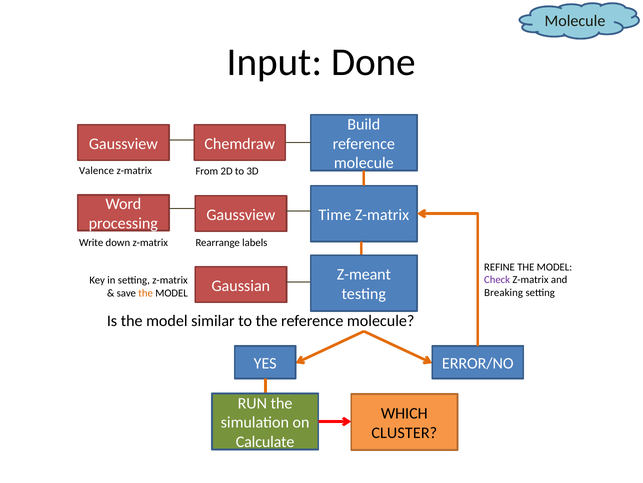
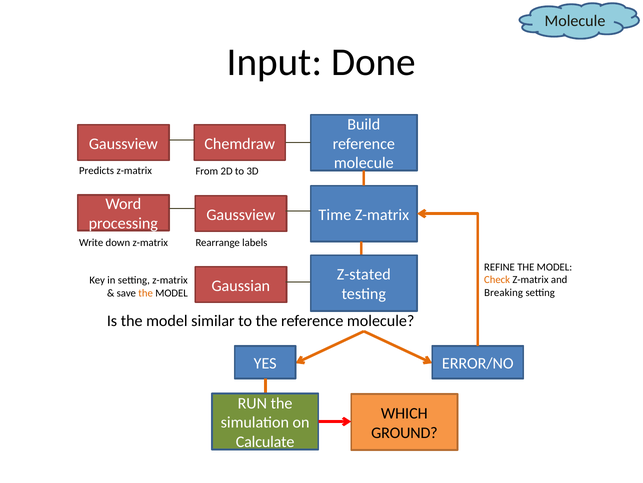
Valence: Valence -> Predicts
Z-meant: Z-meant -> Z-stated
Check colour: purple -> orange
CLUSTER: CLUSTER -> GROUND
